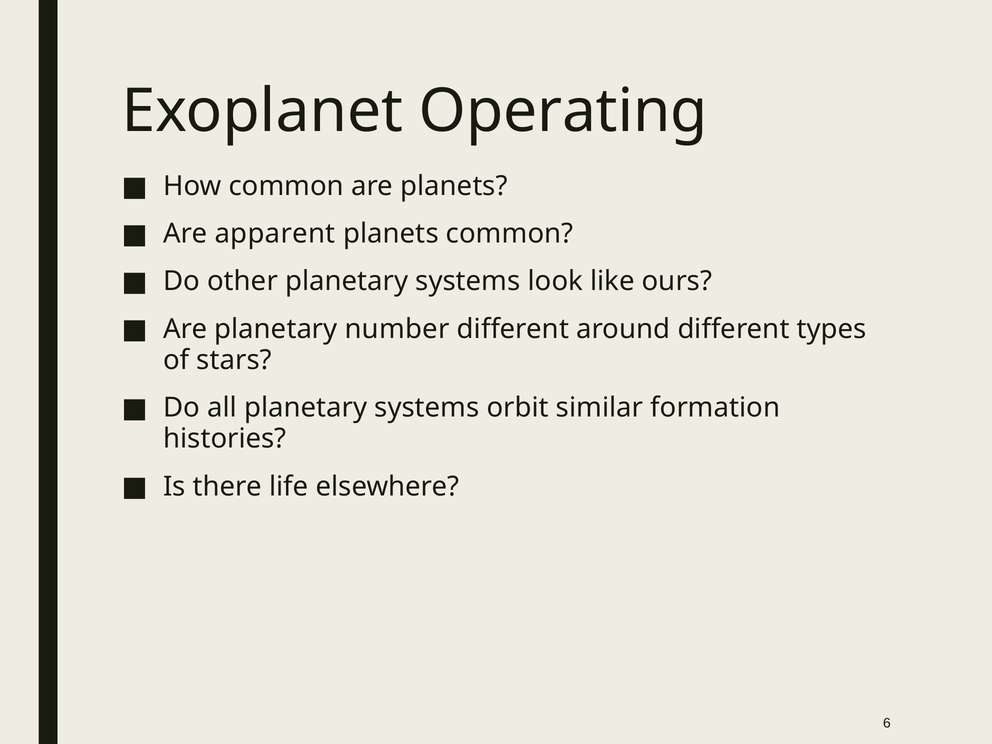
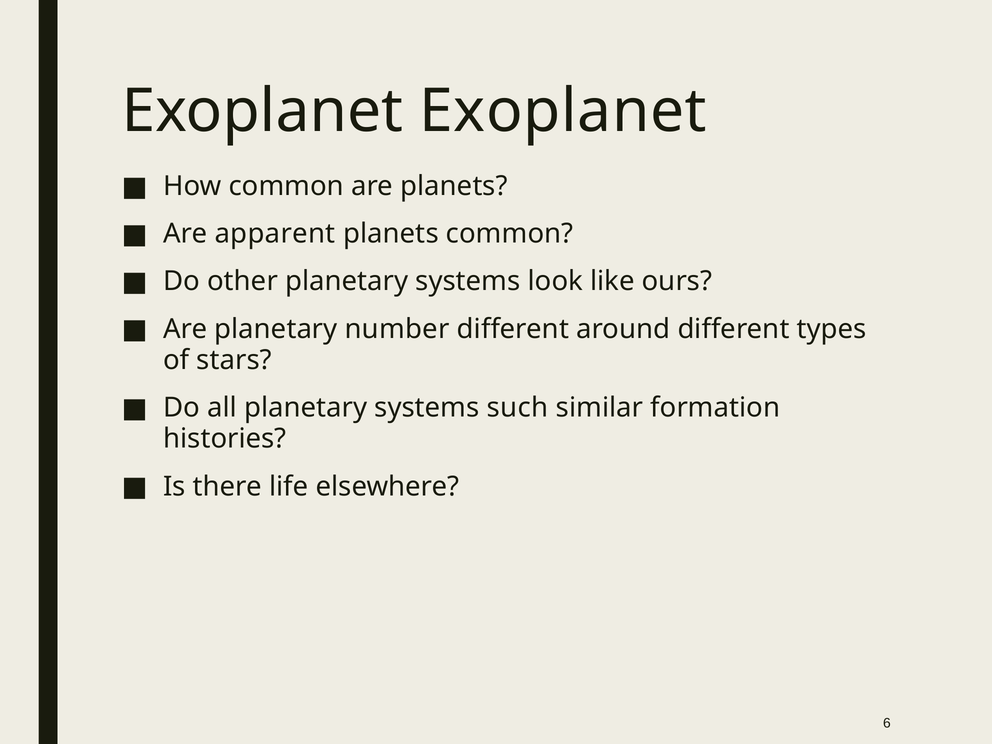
Exoplanet Operating: Operating -> Exoplanet
orbit: orbit -> such
